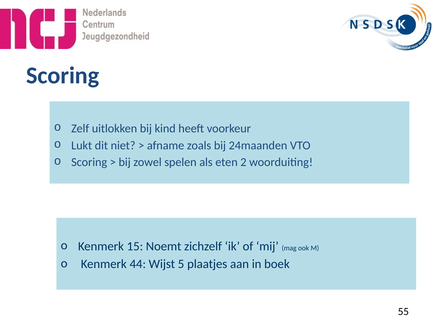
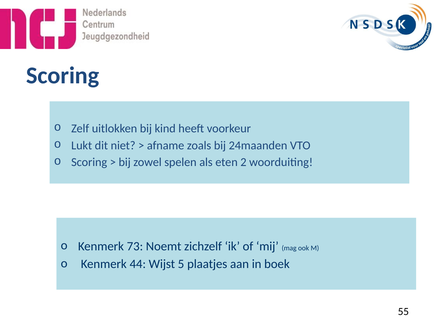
15: 15 -> 73
